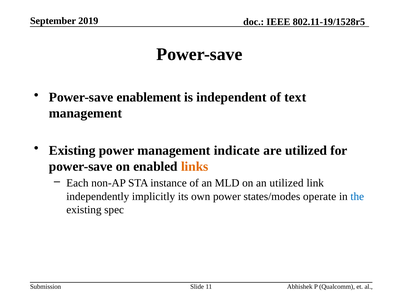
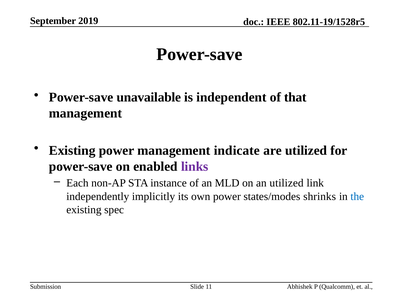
enablement: enablement -> unavailable
text: text -> that
links colour: orange -> purple
operate: operate -> shrinks
